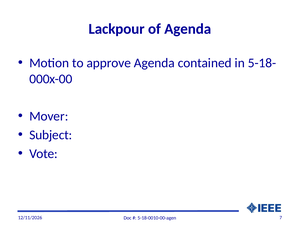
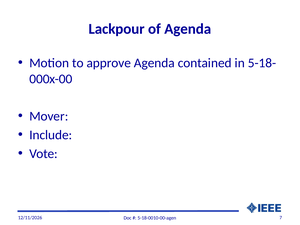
Subject: Subject -> Include
